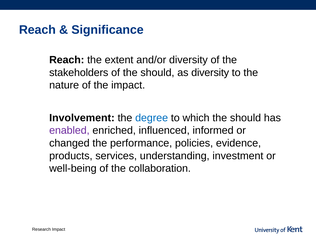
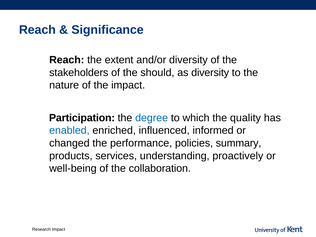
Involvement: Involvement -> Participation
which the should: should -> quality
enabled colour: purple -> blue
evidence: evidence -> summary
investment: investment -> proactively
